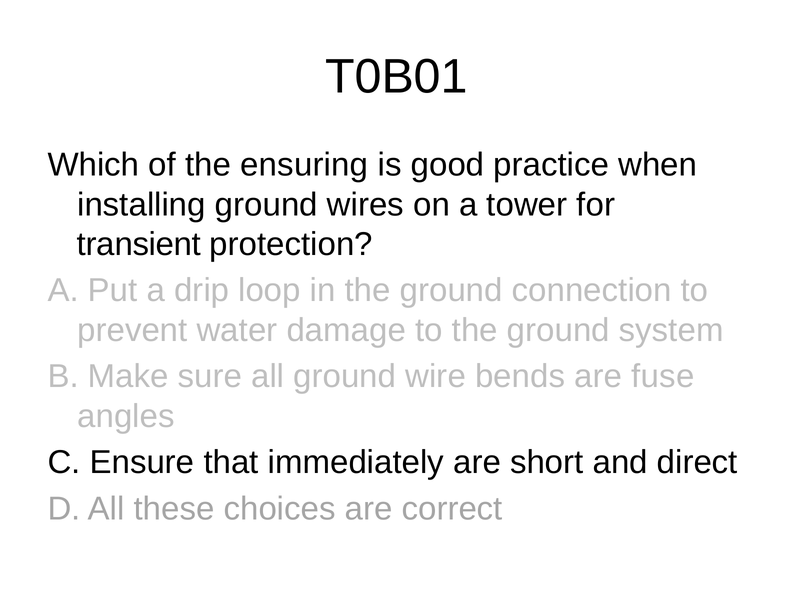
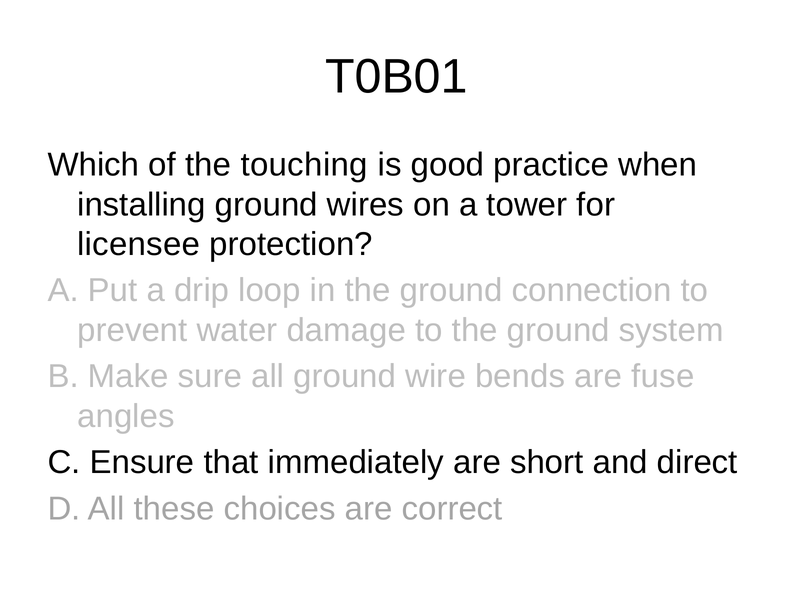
ensuring: ensuring -> touching
transient: transient -> licensee
